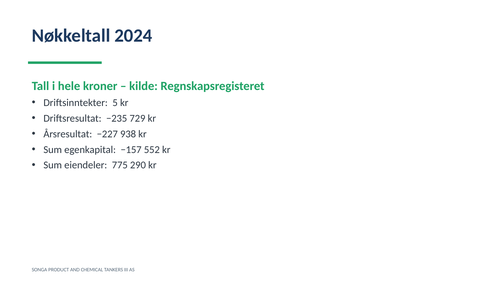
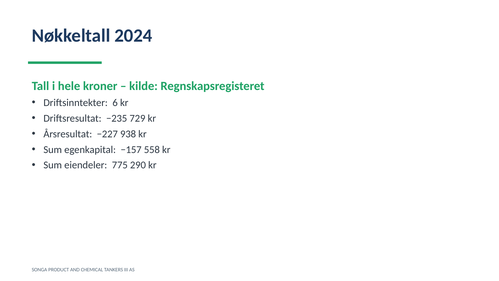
5: 5 -> 6
552: 552 -> 558
